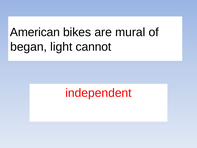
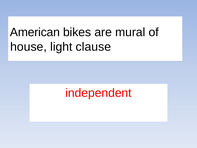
began: began -> house
cannot: cannot -> clause
